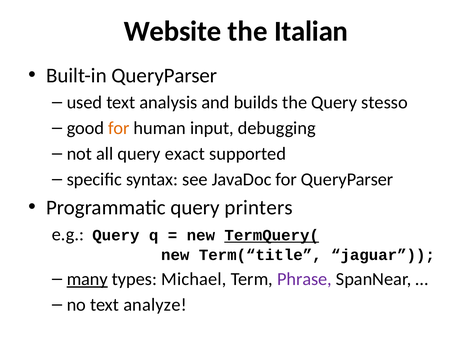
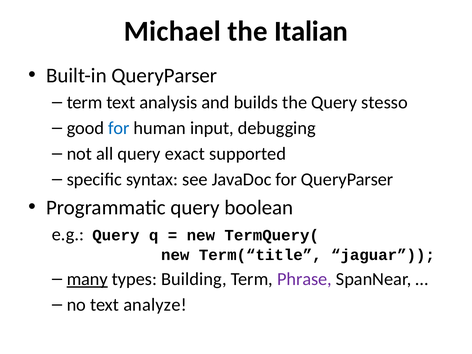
Website: Website -> Michael
used at (84, 103): used -> term
for at (119, 128) colour: orange -> blue
printers: printers -> boolean
TermQuery( underline: present -> none
Michael: Michael -> Building
